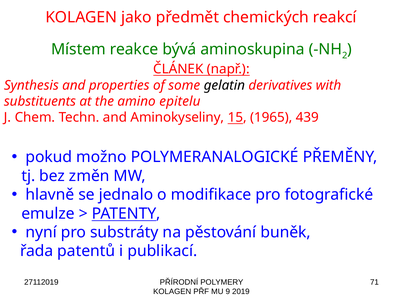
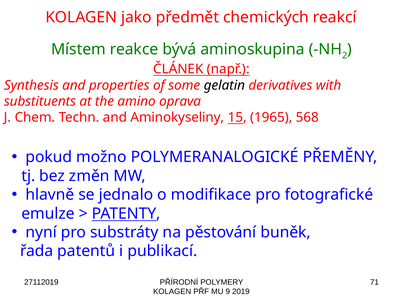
epitelu: epitelu -> oprava
439: 439 -> 568
